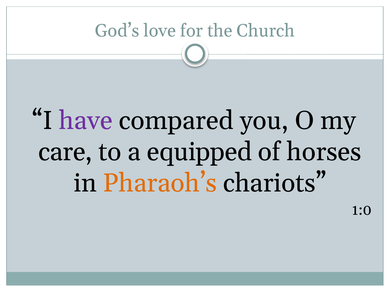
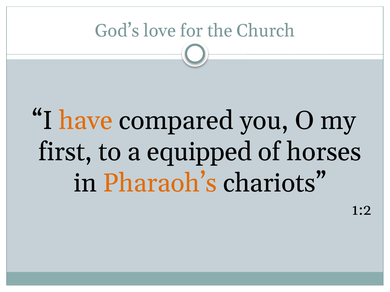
have colour: purple -> orange
care: care -> first
1:0: 1:0 -> 1:2
